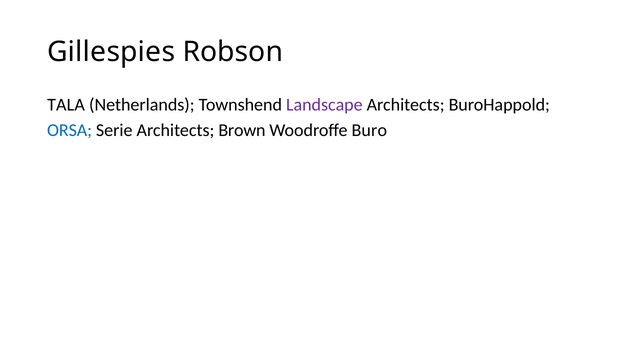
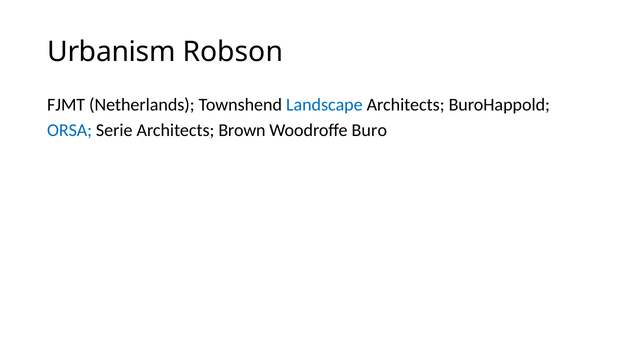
Gillespies: Gillespies -> Urbanism
TALA: TALA -> FJMT
Landscape colour: purple -> blue
